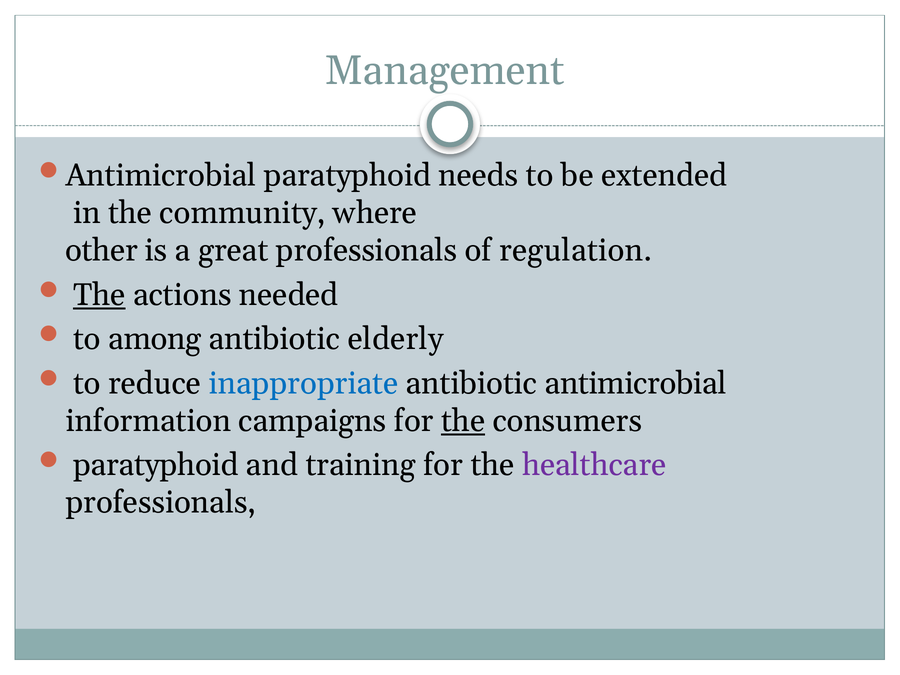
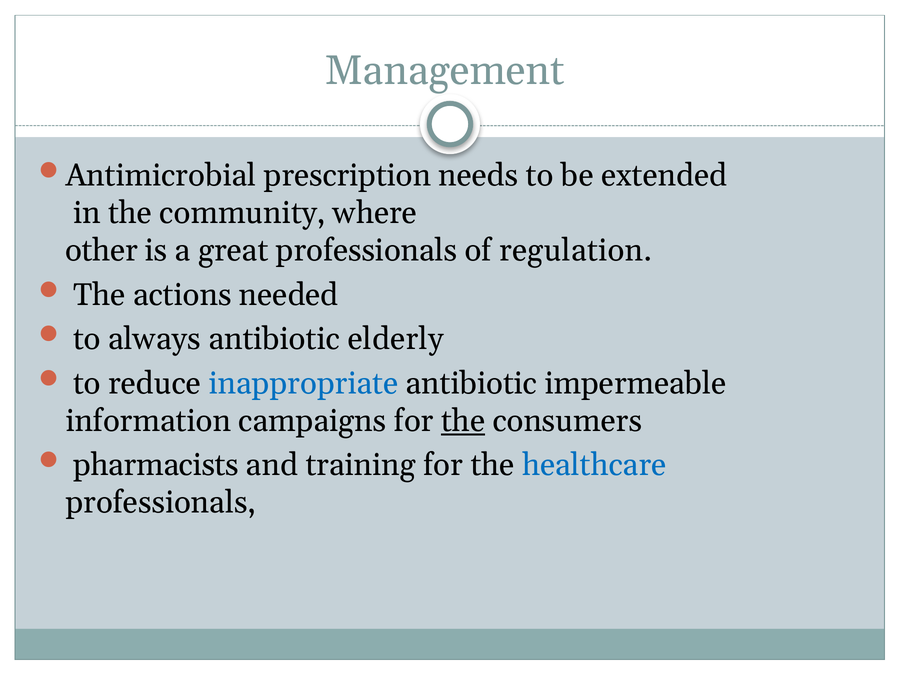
Antimicrobial paratyphoid: paratyphoid -> prescription
The at (99, 295) underline: present -> none
among: among -> always
antibiotic antimicrobial: antimicrobial -> impermeable
paratyphoid at (156, 465): paratyphoid -> pharmacists
healthcare colour: purple -> blue
